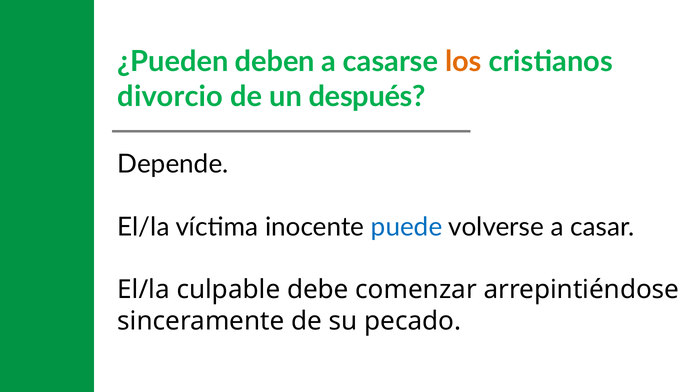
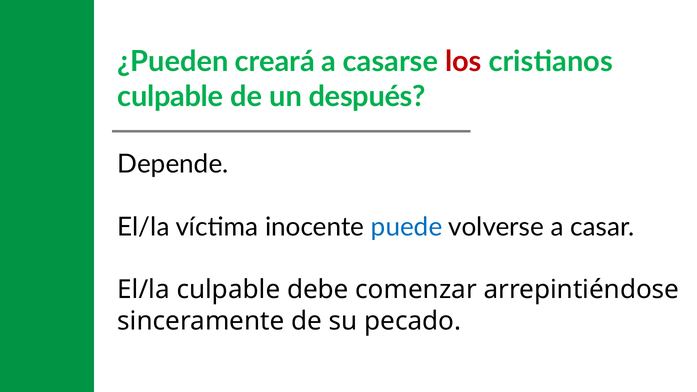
deben: deben -> creará
los colour: orange -> red
divorcio at (170, 97): divorcio -> culpable
